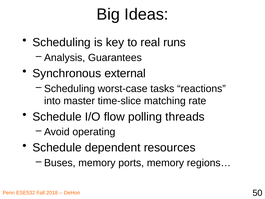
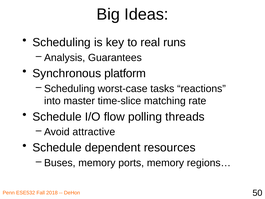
external: external -> platform
operating: operating -> attractive
